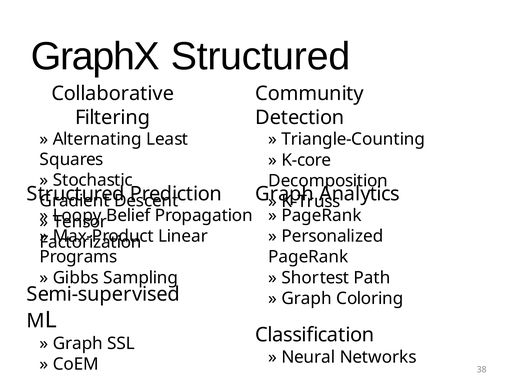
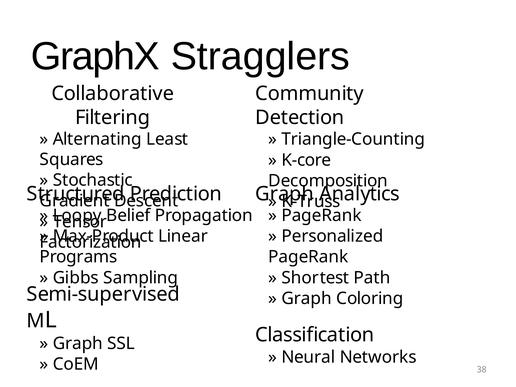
GraphX Structured: Structured -> Stragglers
